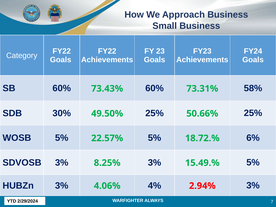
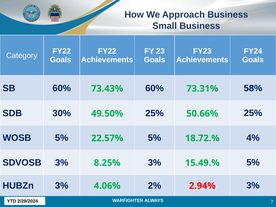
6%: 6% -> 4%
4%: 4% -> 2%
